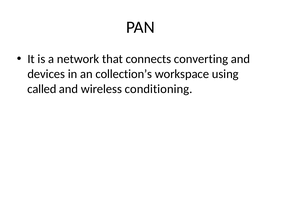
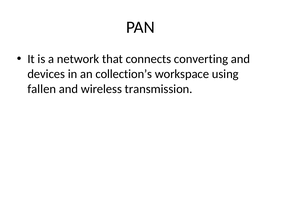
called: called -> fallen
conditioning: conditioning -> transmission
